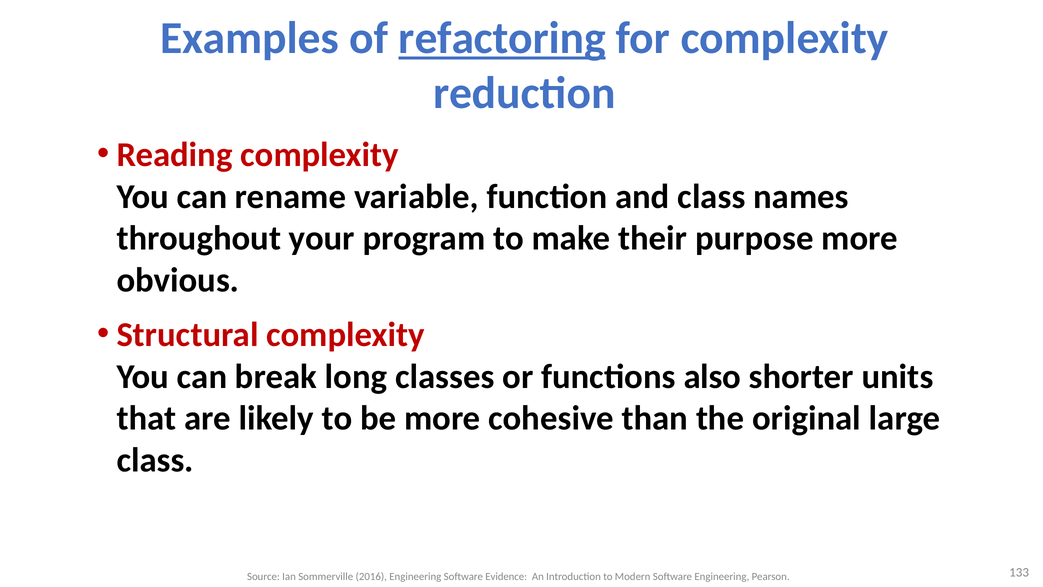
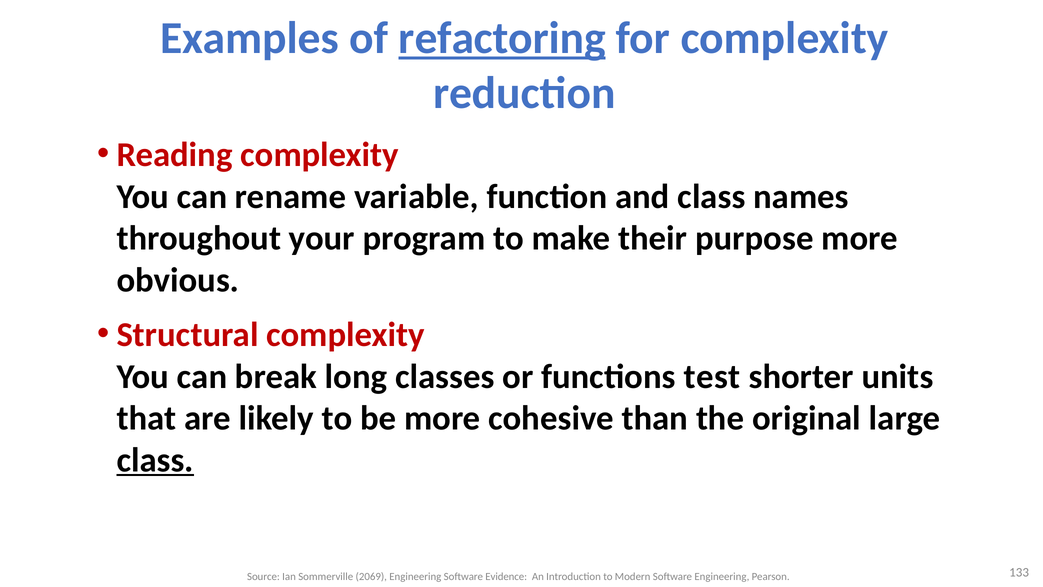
also: also -> test
class at (155, 460) underline: none -> present
2016: 2016 -> 2069
